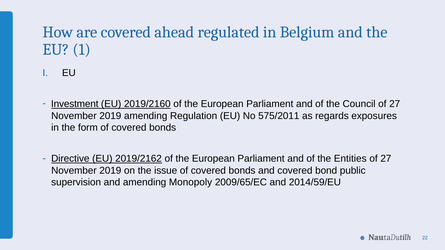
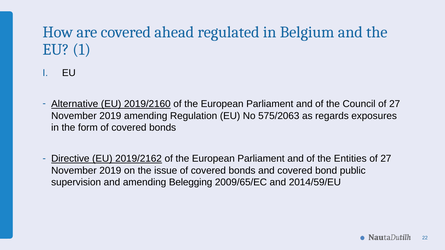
Investment: Investment -> Alternative
575/2011: 575/2011 -> 575/2063
Monopoly: Monopoly -> Belegging
